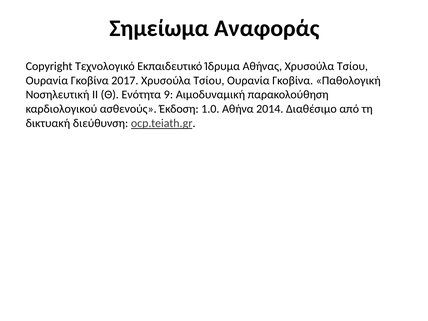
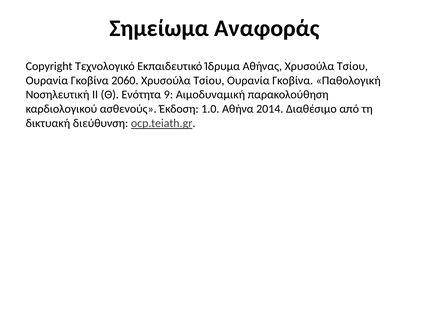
2017: 2017 -> 2060
